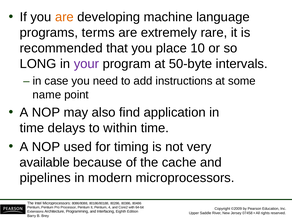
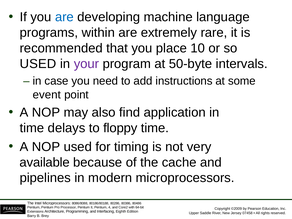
are at (64, 17) colour: orange -> blue
terms: terms -> within
LONG at (38, 64): LONG -> USED
name: name -> event
within: within -> floppy
